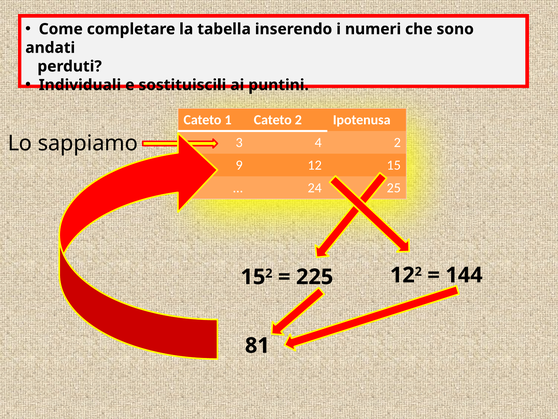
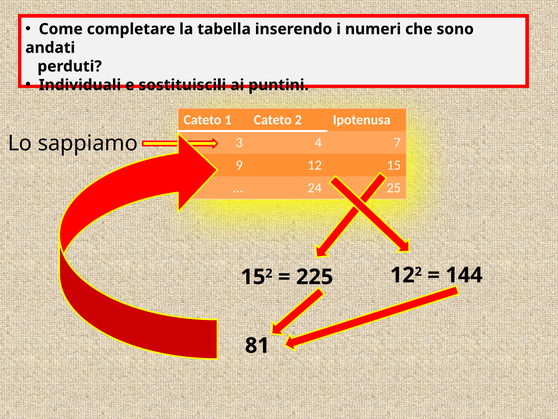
4 2: 2 -> 7
